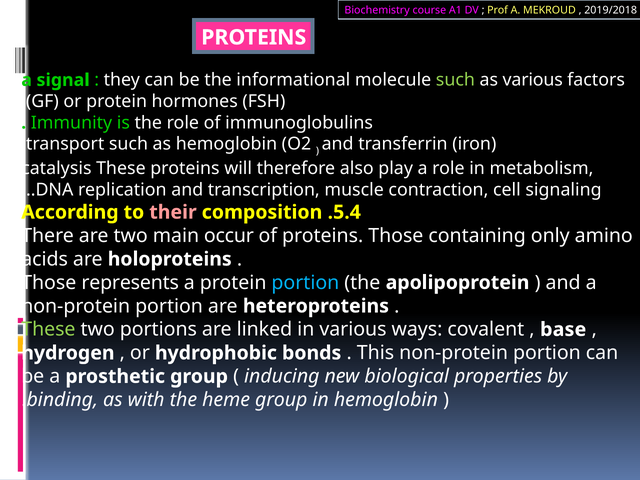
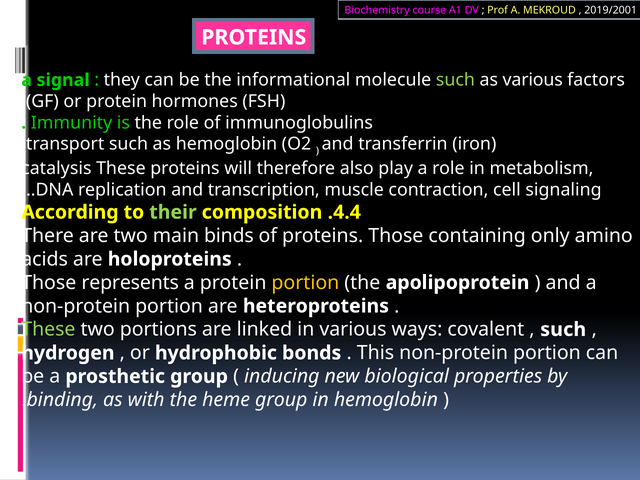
2019/2018: 2019/2018 -> 2019/2001
their colour: pink -> light green
5.4: 5.4 -> 4.4
occur: occur -> binds
portion at (305, 283) colour: light blue -> yellow
base at (563, 330): base -> such
